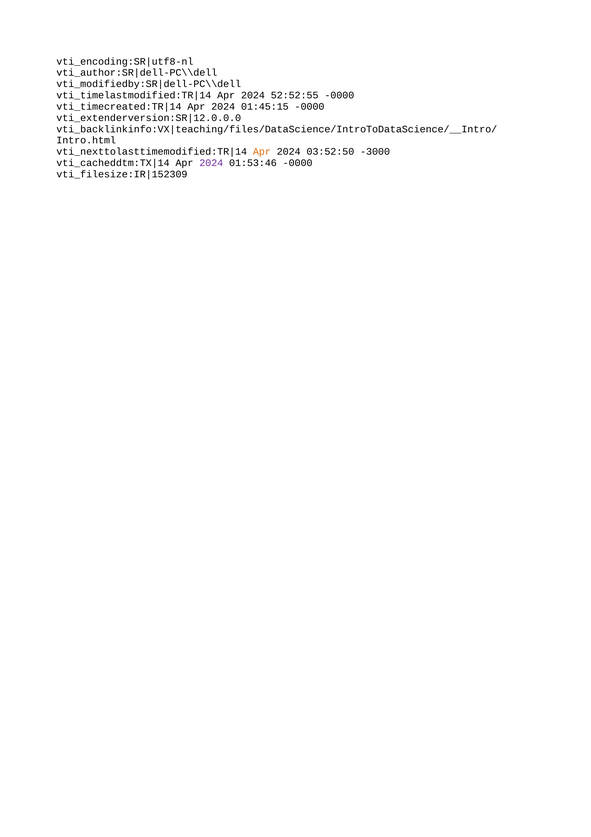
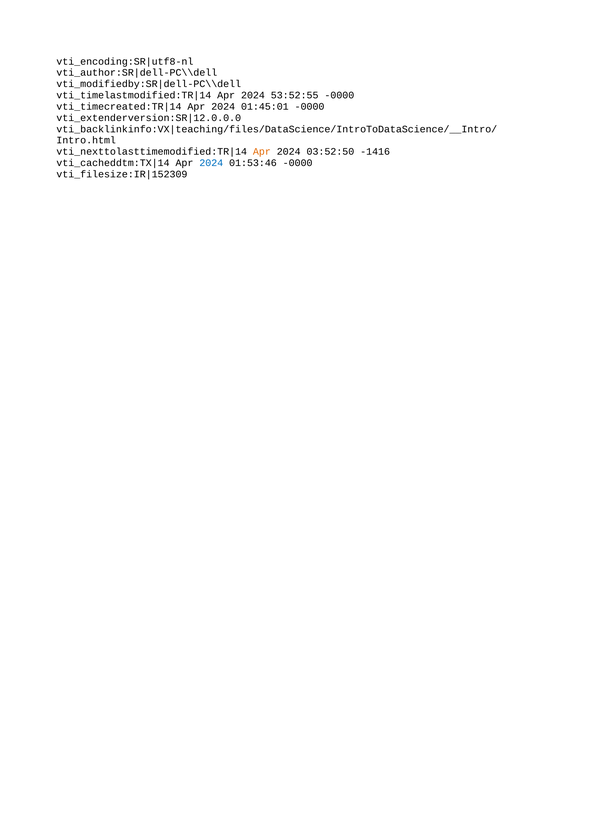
52:52:55: 52:52:55 -> 53:52:55
01:45:15: 01:45:15 -> 01:45:01
-3000: -3000 -> -1416
2024 at (211, 163) colour: purple -> blue
